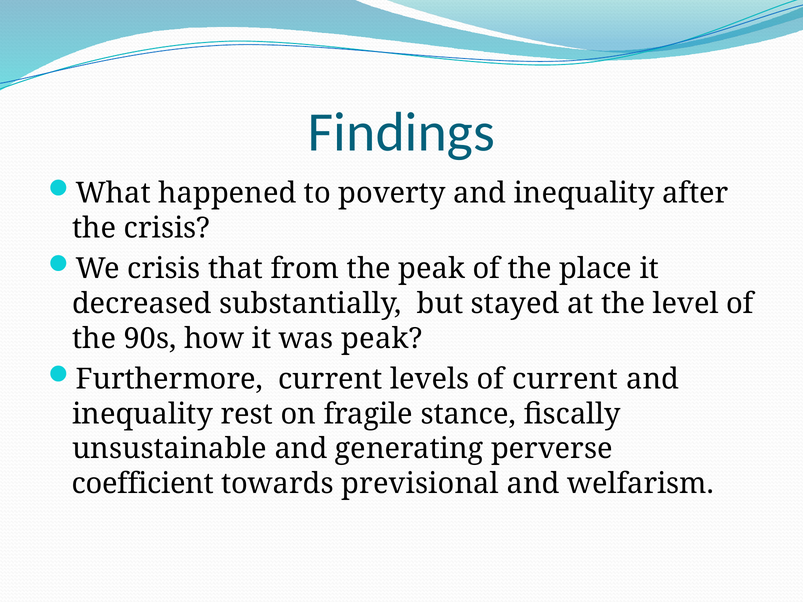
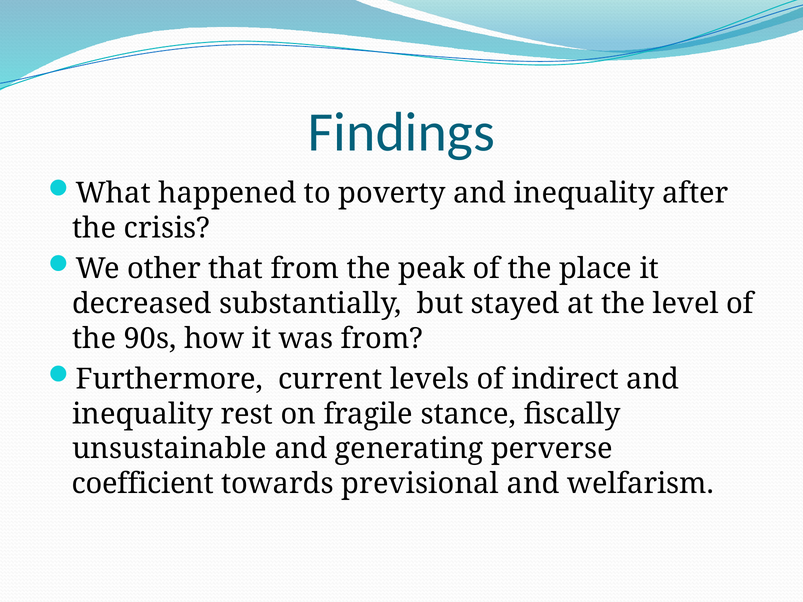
We crisis: crisis -> other
was peak: peak -> from
of current: current -> indirect
